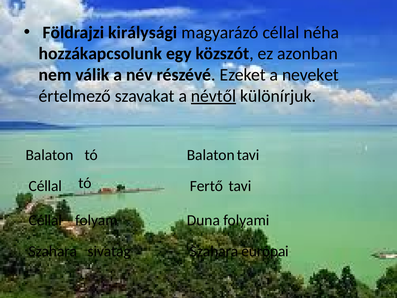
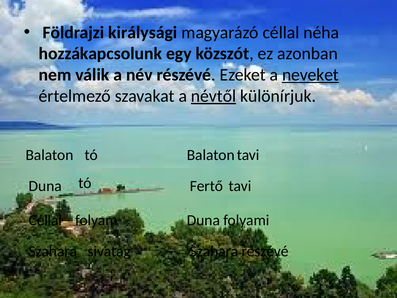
neveket underline: none -> present
Céllal at (45, 186): Céllal -> Duna
Szahara európai: európai -> részévé
